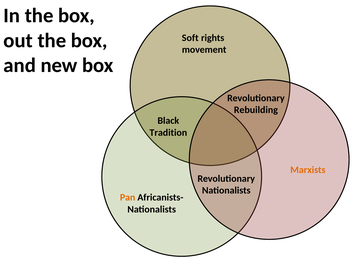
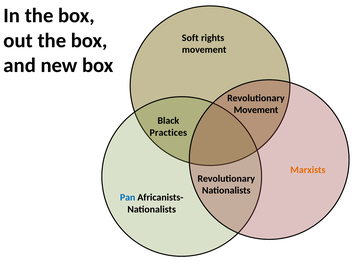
Rebuilding at (256, 110): Rebuilding -> Movement
Tradition: Tradition -> Practices
Pan colour: orange -> blue
